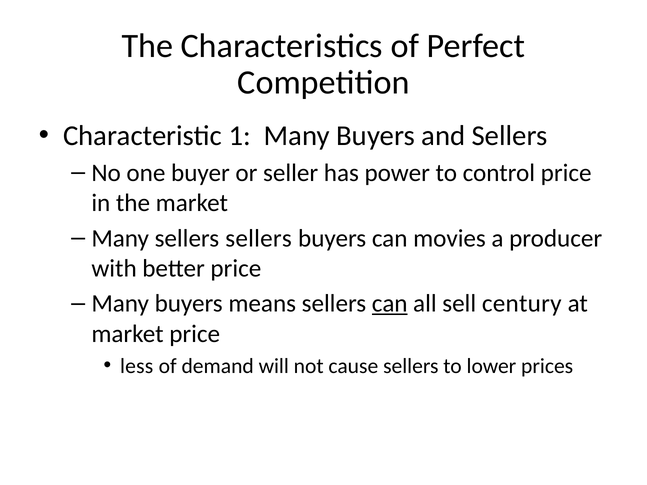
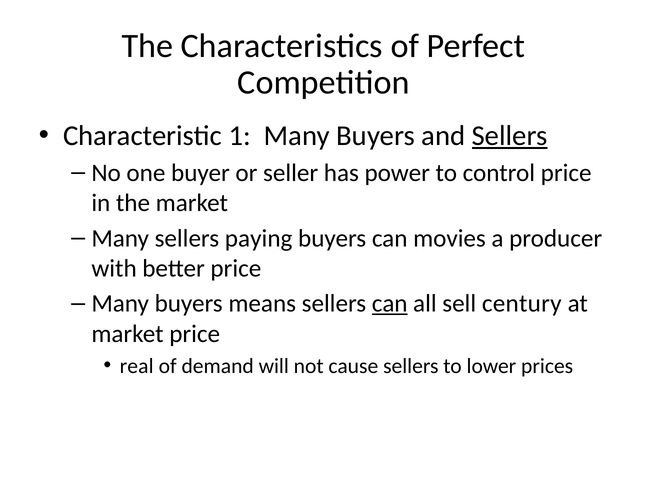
Sellers at (510, 136) underline: none -> present
sellers sellers: sellers -> paying
less: less -> real
